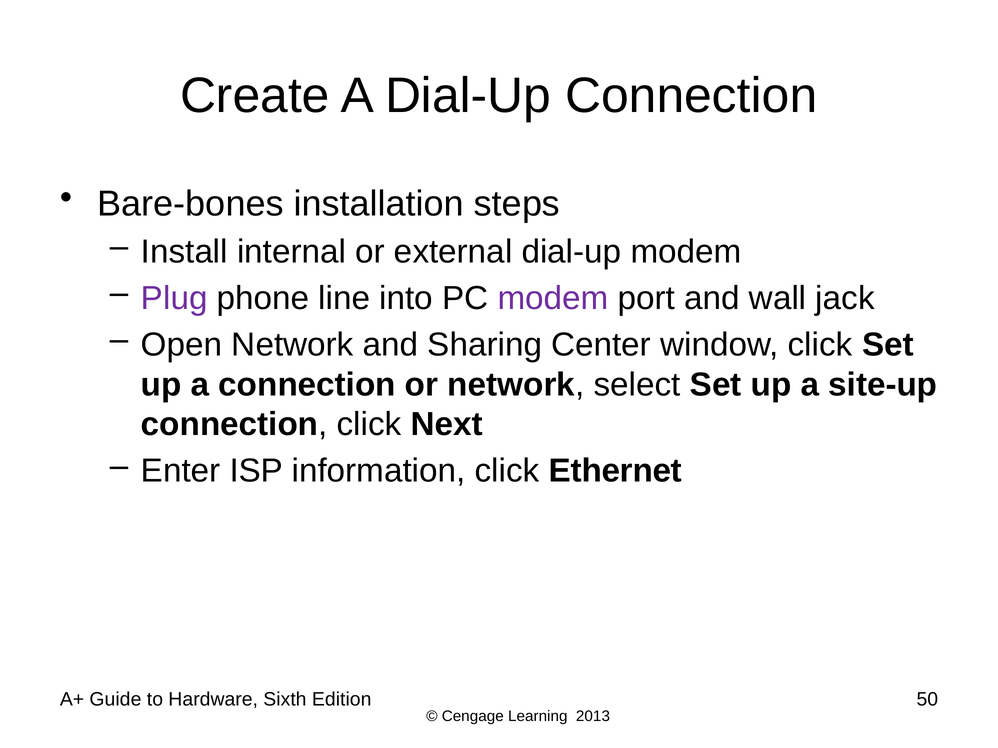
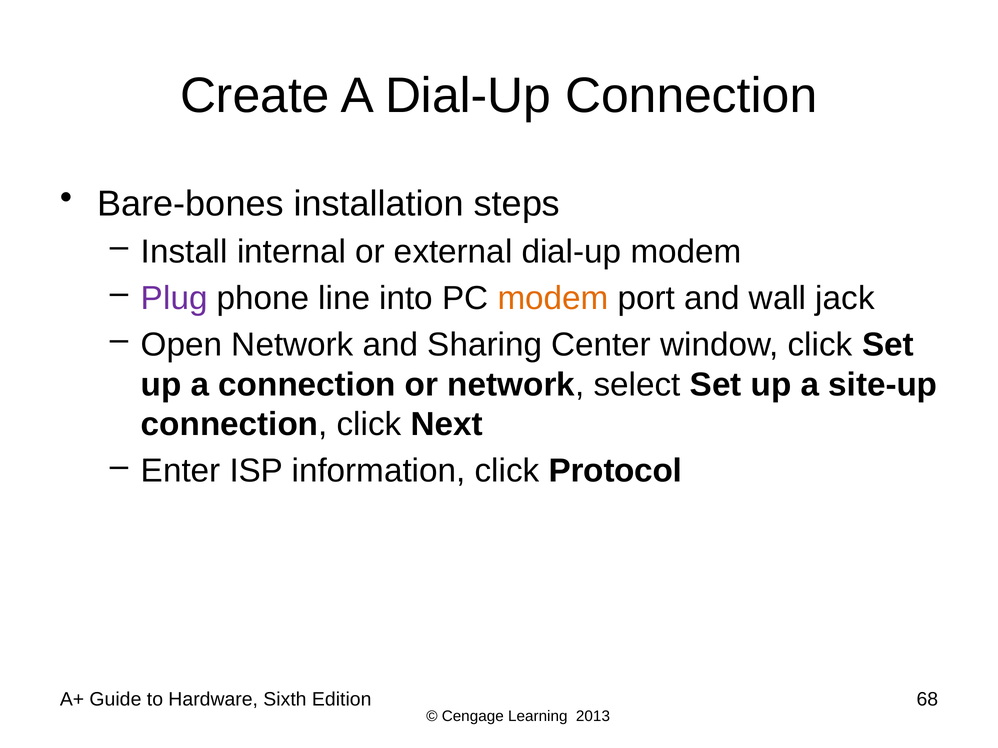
modem at (553, 298) colour: purple -> orange
Ethernet: Ethernet -> Protocol
50: 50 -> 68
